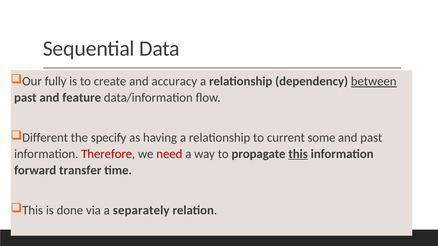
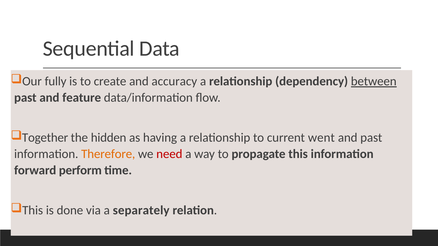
Different: Different -> Together
specify: specify -> hidden
some: some -> went
Therefore colour: red -> orange
this at (298, 154) underline: present -> none
transfer: transfer -> perform
